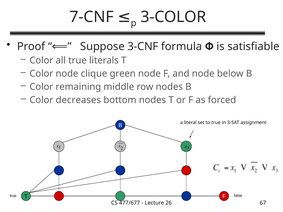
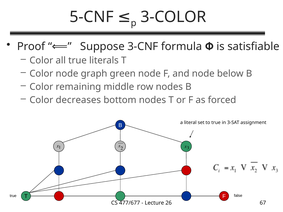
7-CNF: 7-CNF -> 5-CNF
clique: clique -> graph
